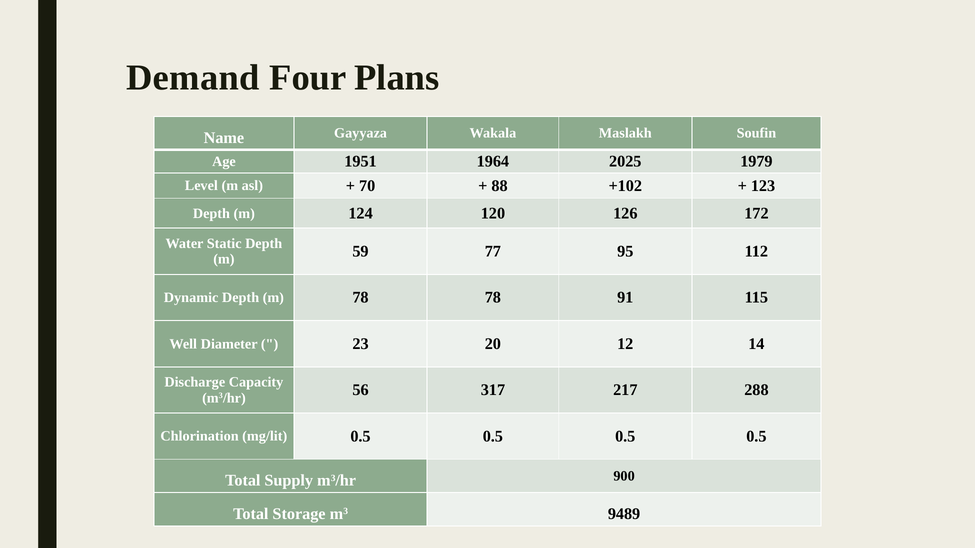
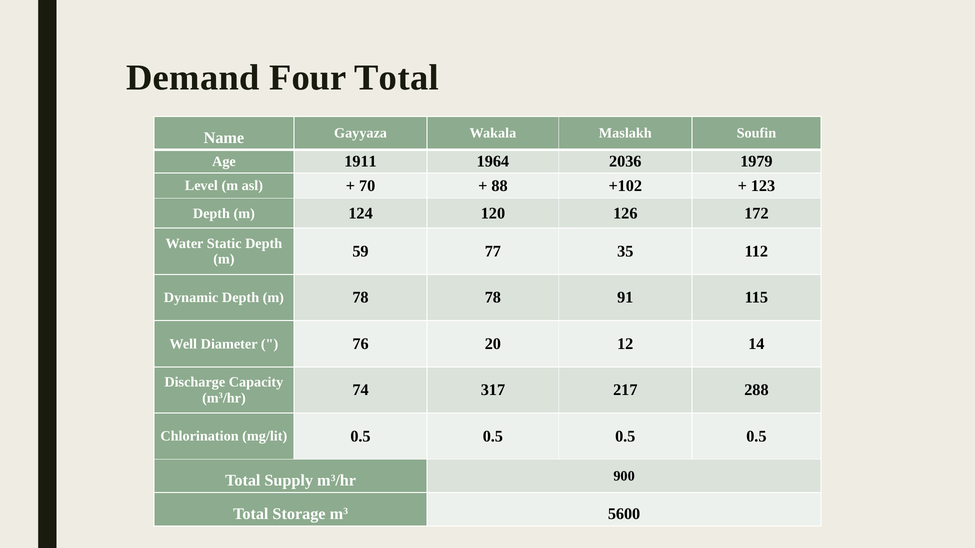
Four Plans: Plans -> Total
1951: 1951 -> 1911
2025: 2025 -> 2036
95: 95 -> 35
23: 23 -> 76
56: 56 -> 74
9489: 9489 -> 5600
